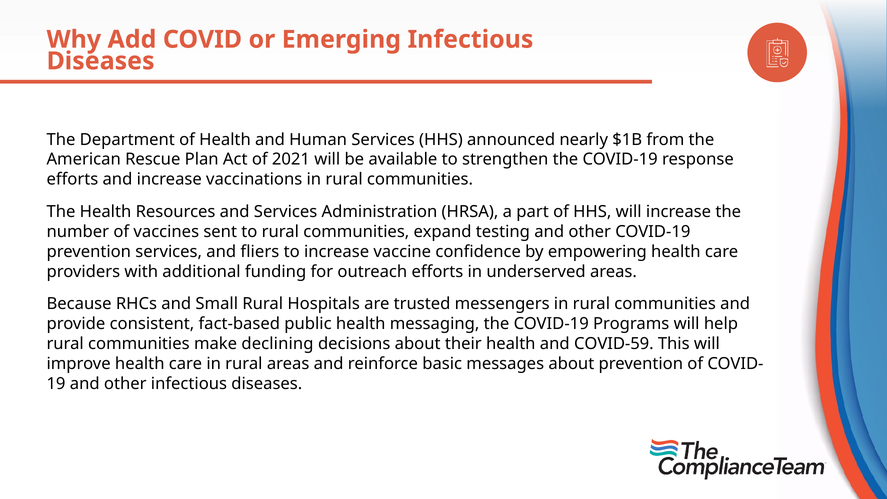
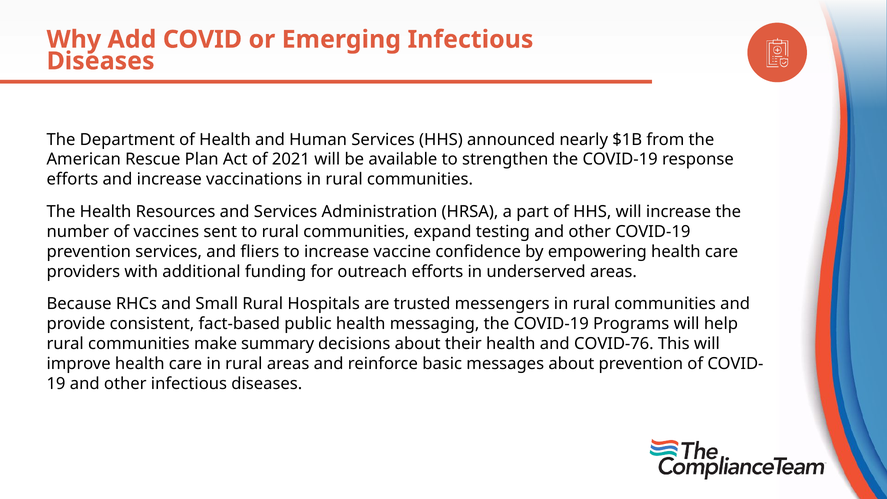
declining: declining -> summary
COVID-59: COVID-59 -> COVID-76
